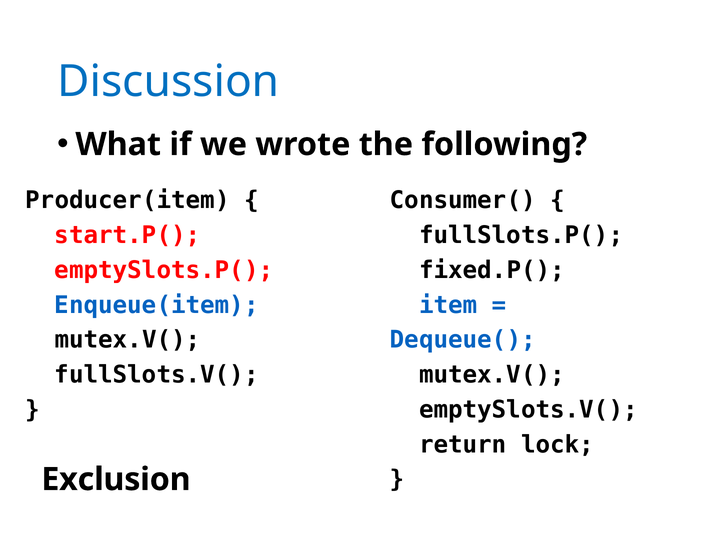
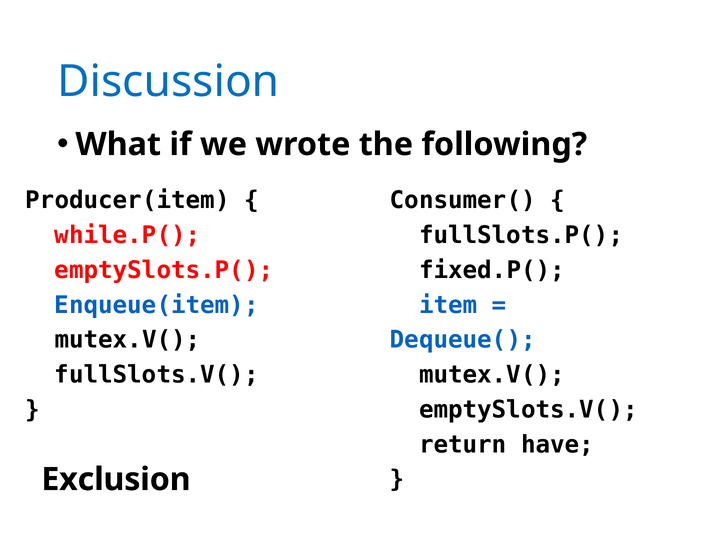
start.P(: start.P( -> while.P(
lock: lock -> have
